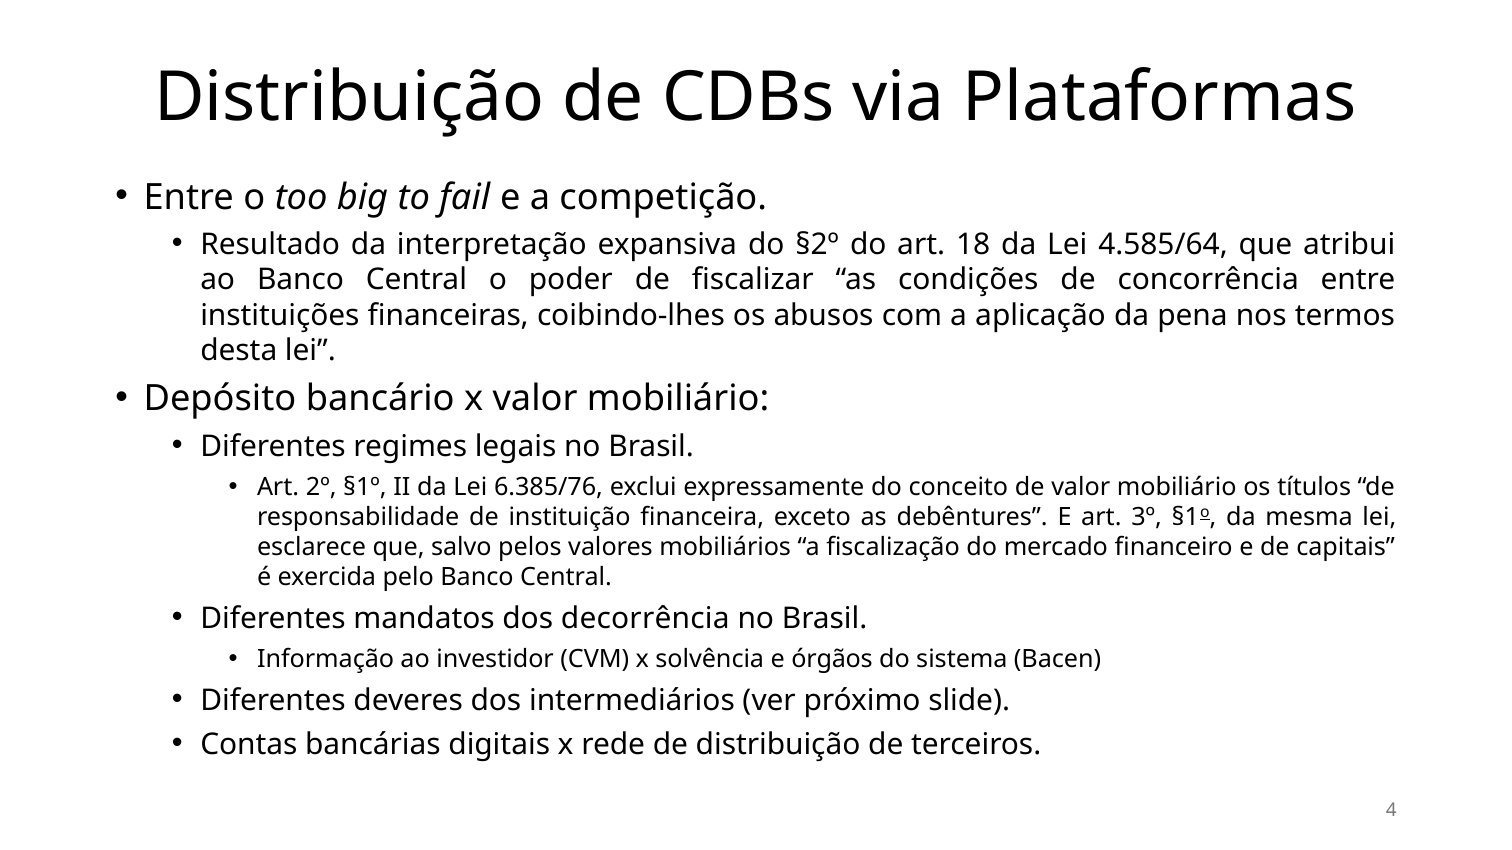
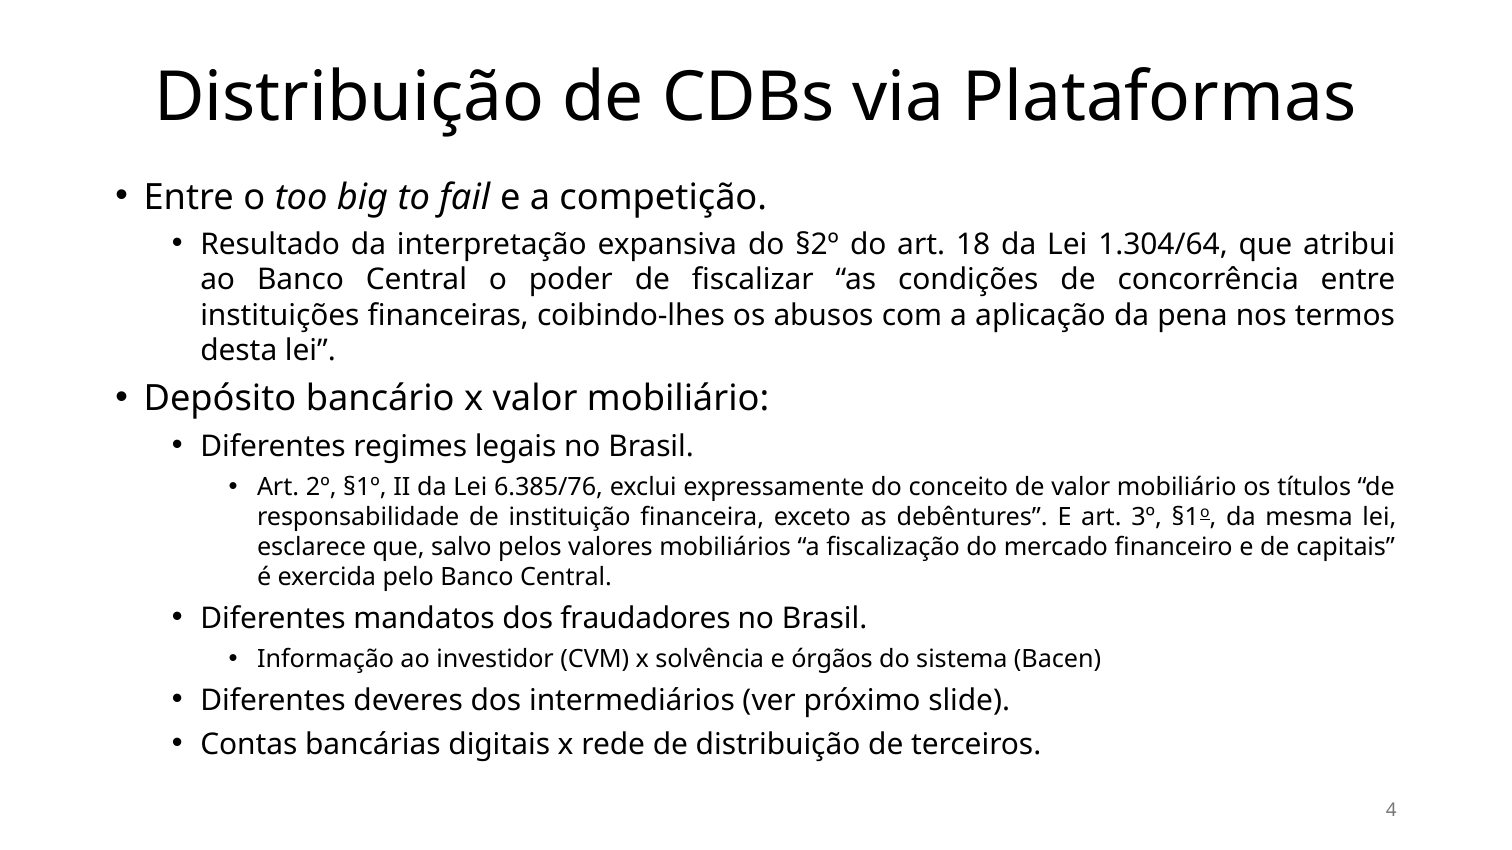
4.585/64: 4.585/64 -> 1.304/64
decorrência: decorrência -> fraudadores
